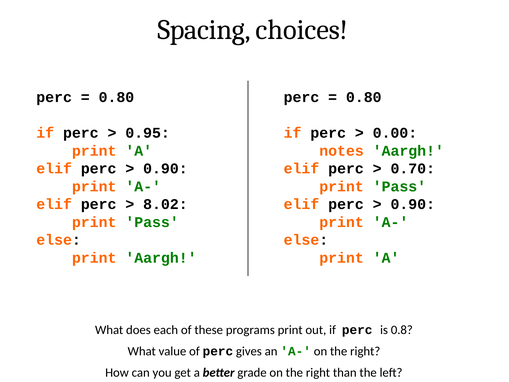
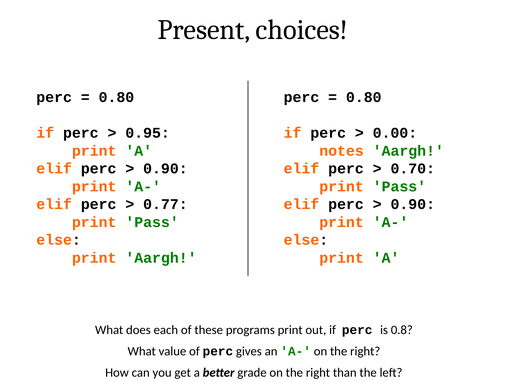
Spacing: Spacing -> Present
8.02: 8.02 -> 0.77
